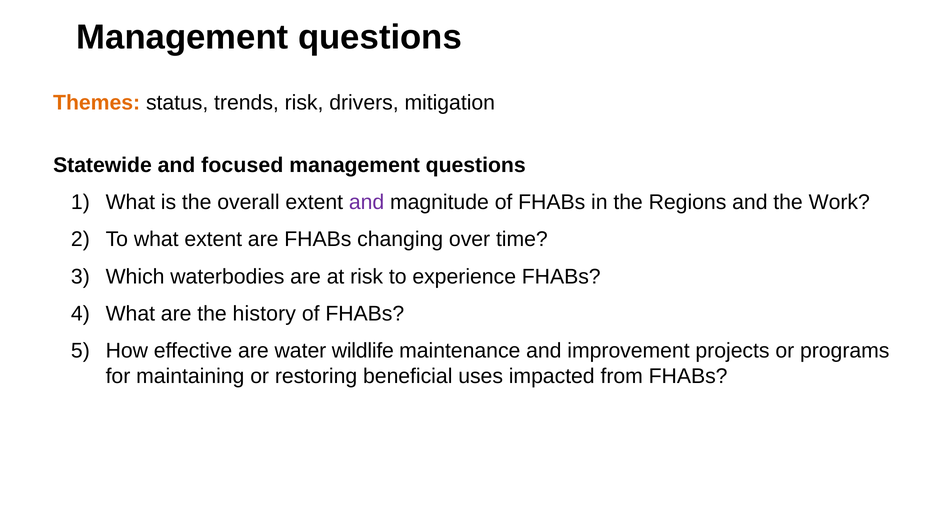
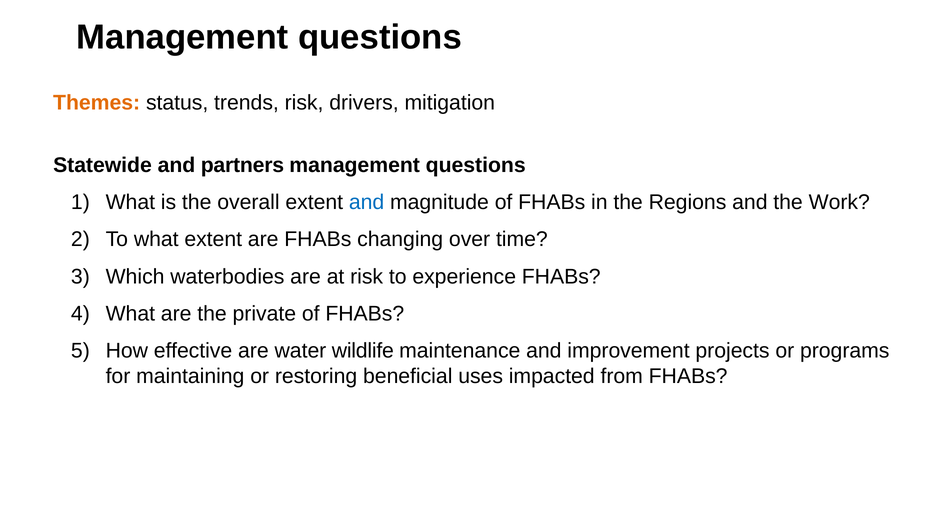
focused: focused -> partners
and at (367, 202) colour: purple -> blue
history: history -> private
